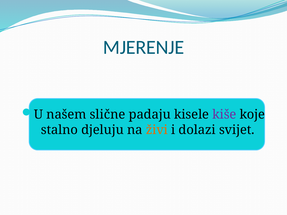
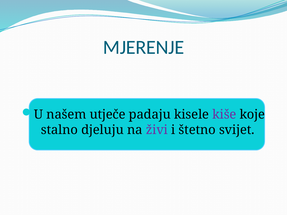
slične: slične -> utječe
živi colour: orange -> purple
dolazi: dolazi -> štetno
